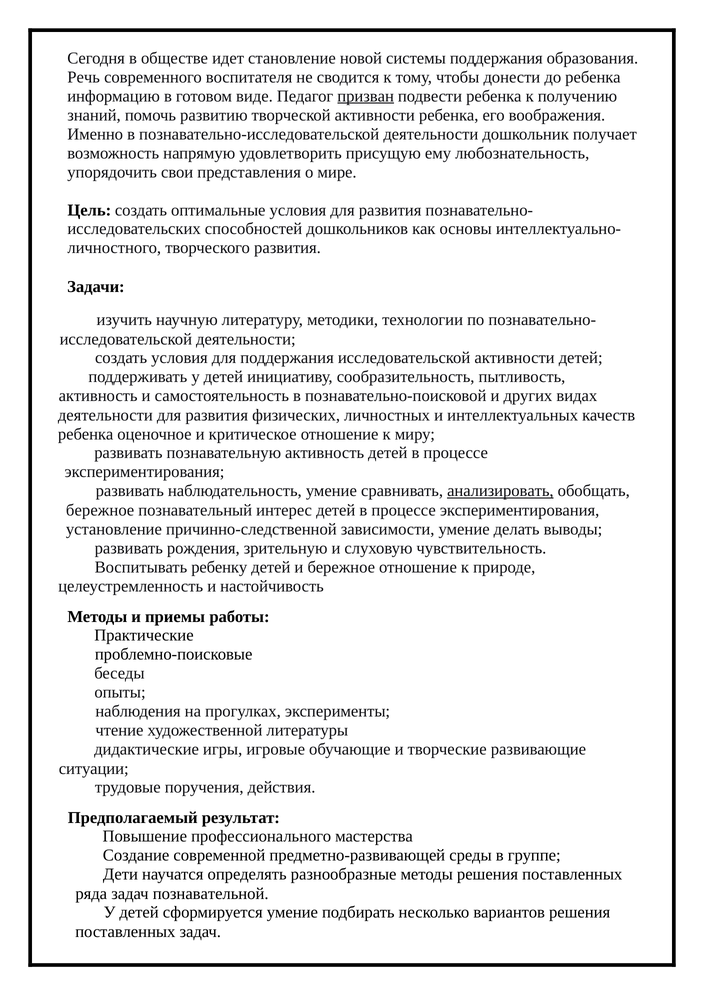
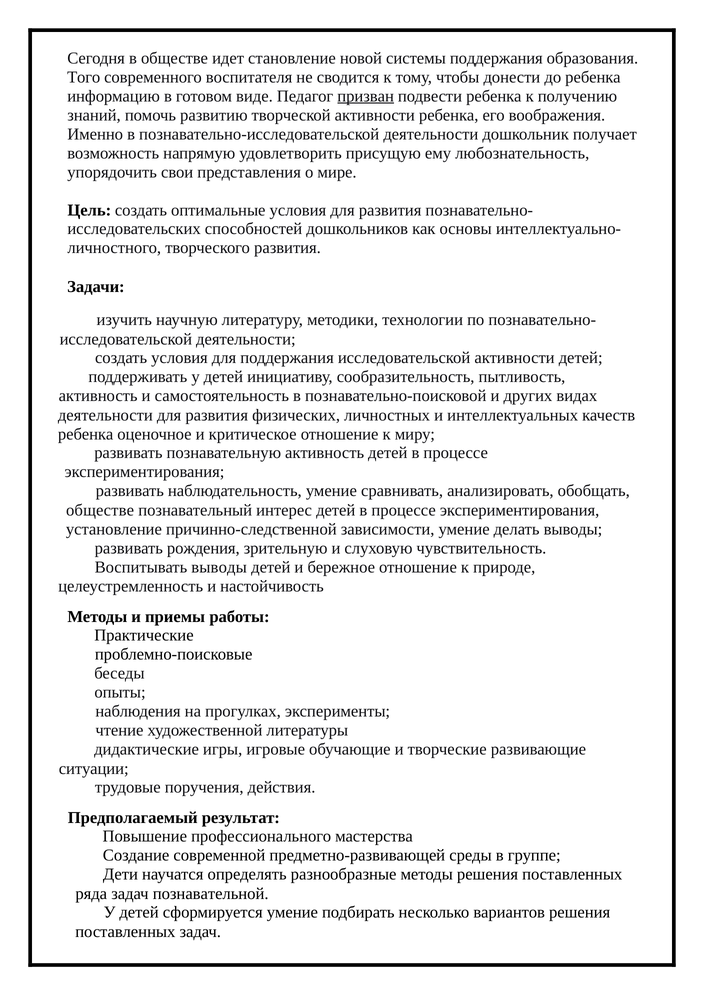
Речь: Речь -> Того
анализировать underline: present -> none
бережное at (100, 510): бережное -> обществе
Воспитывать ребенку: ребенку -> выводы
